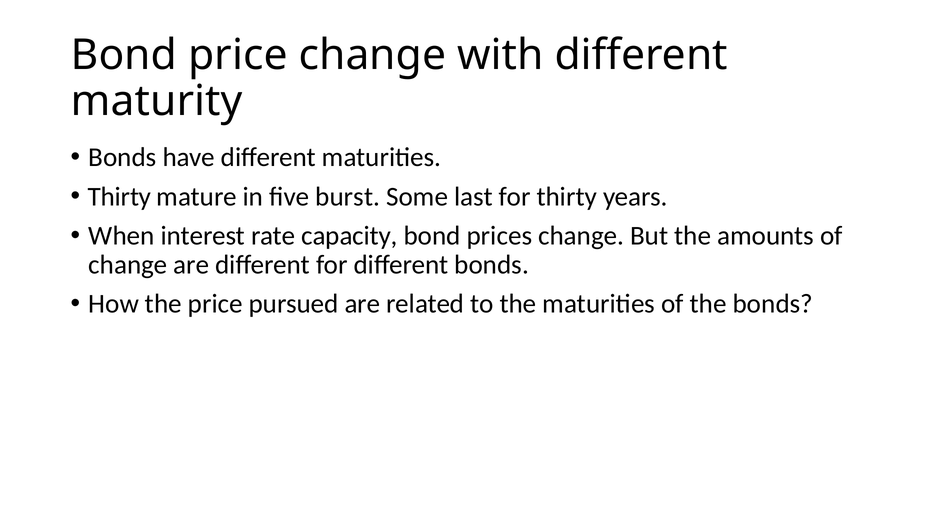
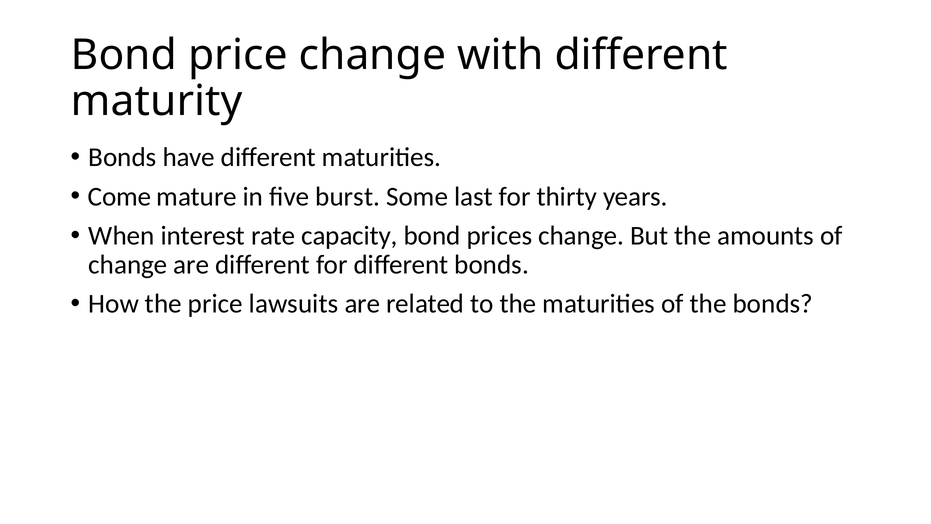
Thirty at (120, 196): Thirty -> Come
pursued: pursued -> lawsuits
